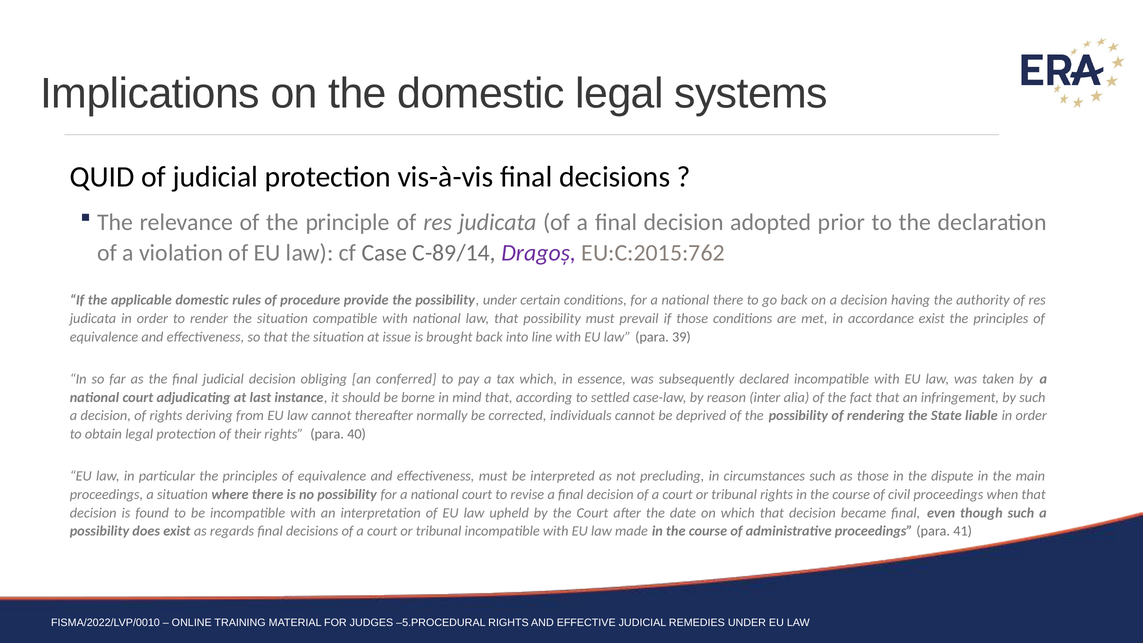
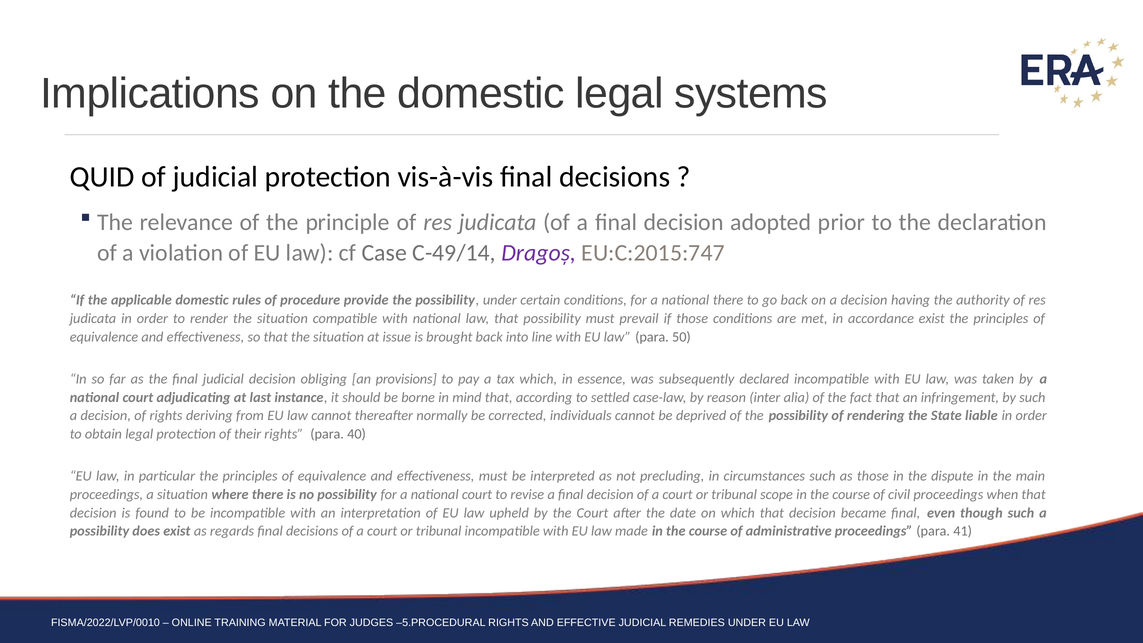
C-89/14: C-89/14 -> C-49/14
EU:C:2015:762: EU:C:2015:762 -> EU:C:2015:747
39: 39 -> 50
conferred: conferred -> provisions
tribunal rights: rights -> scope
